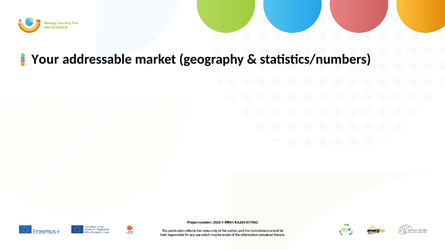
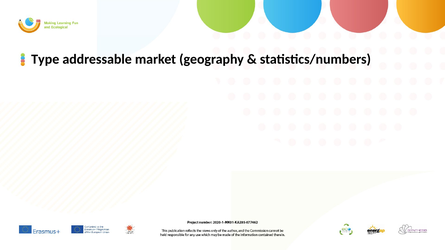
Your: Your -> Type
